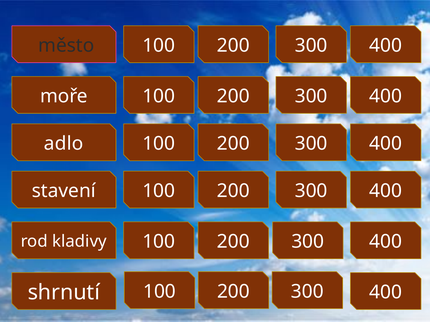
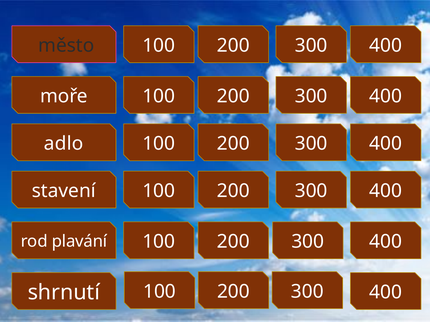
kladivy: kladivy -> plavání
